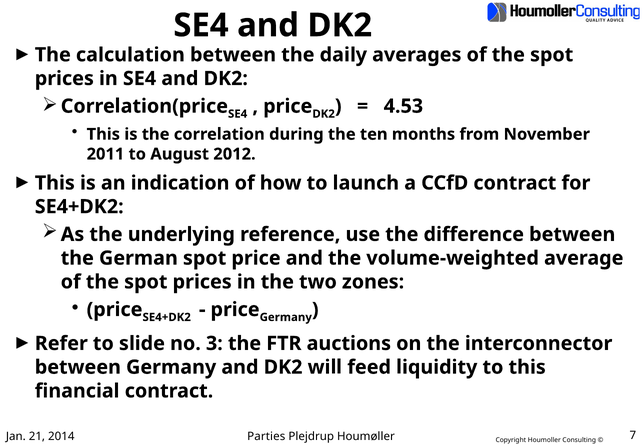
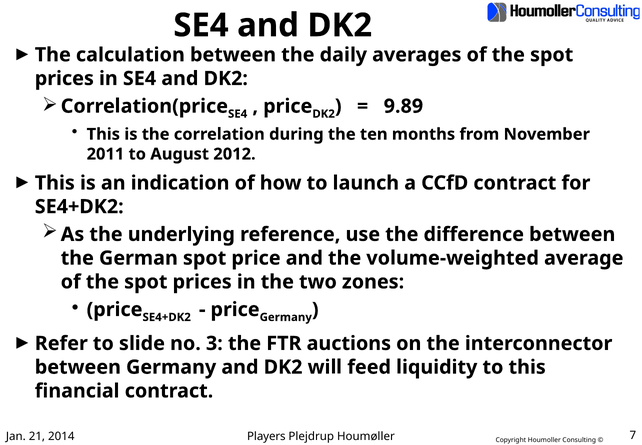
4.53: 4.53 -> 9.89
Parties: Parties -> Players
